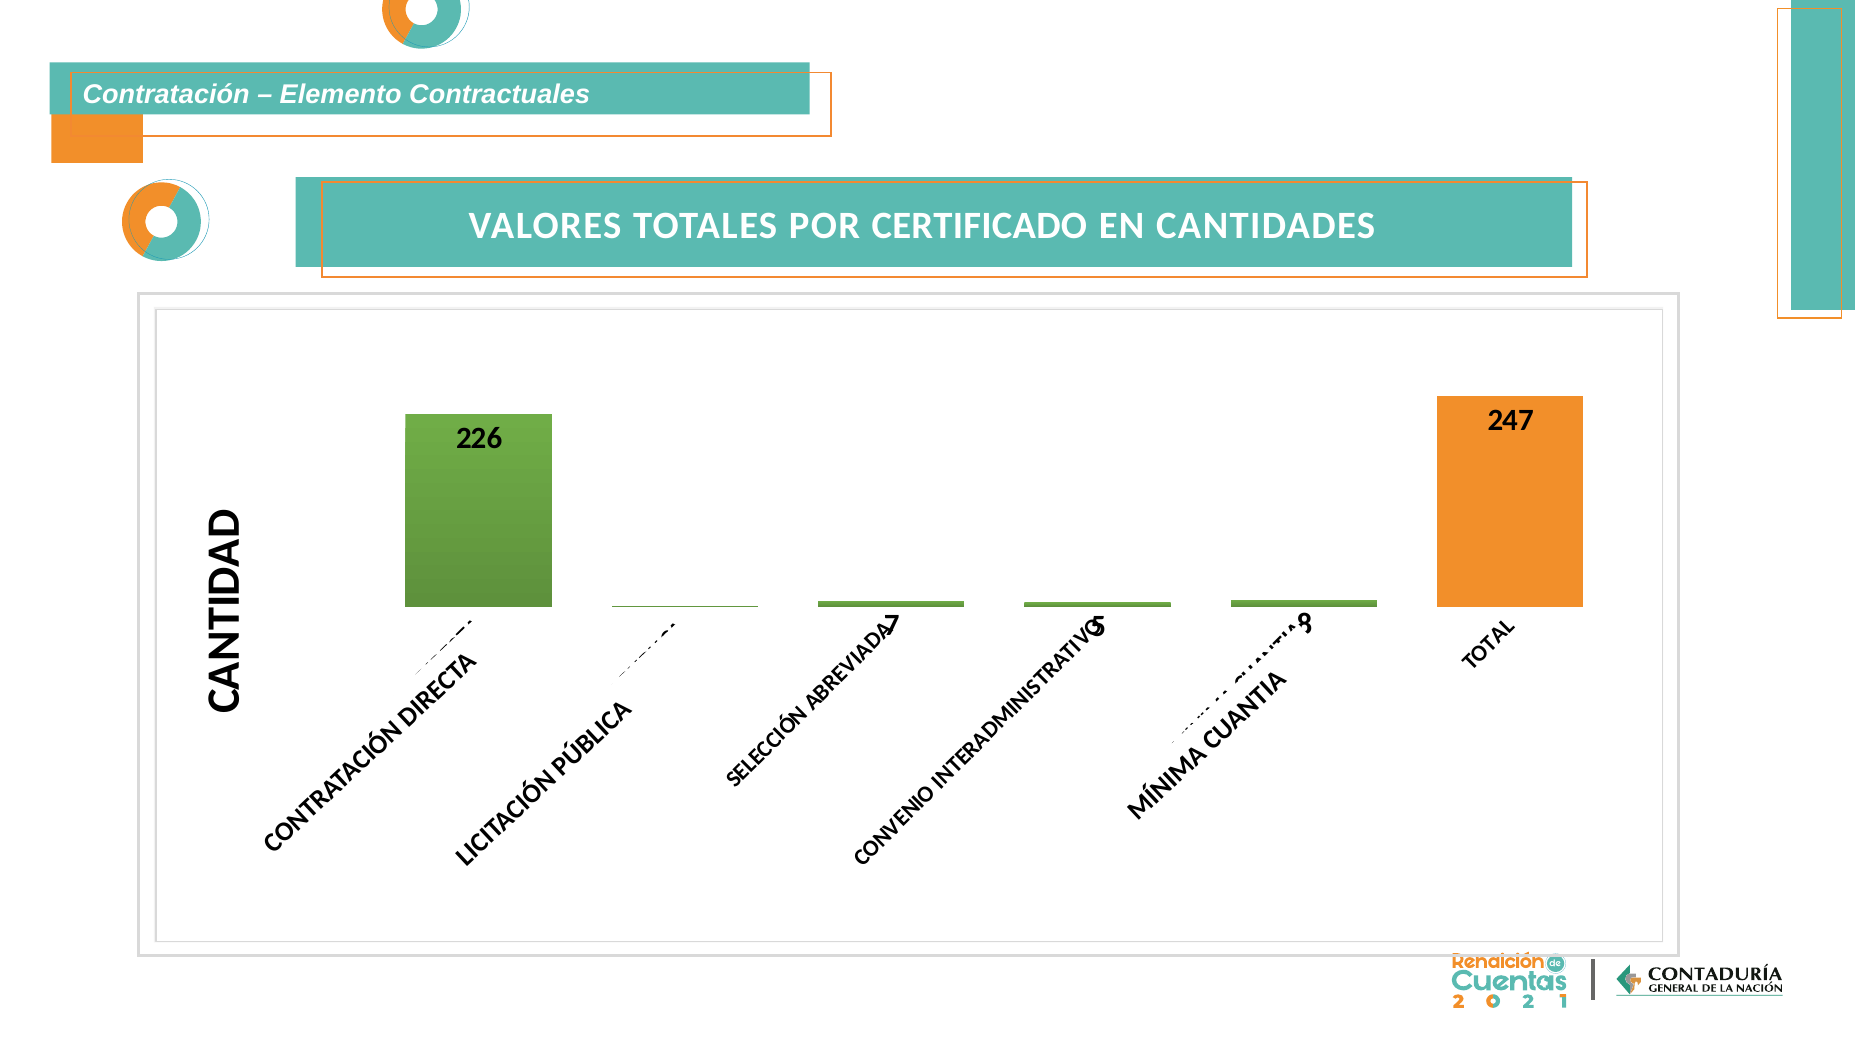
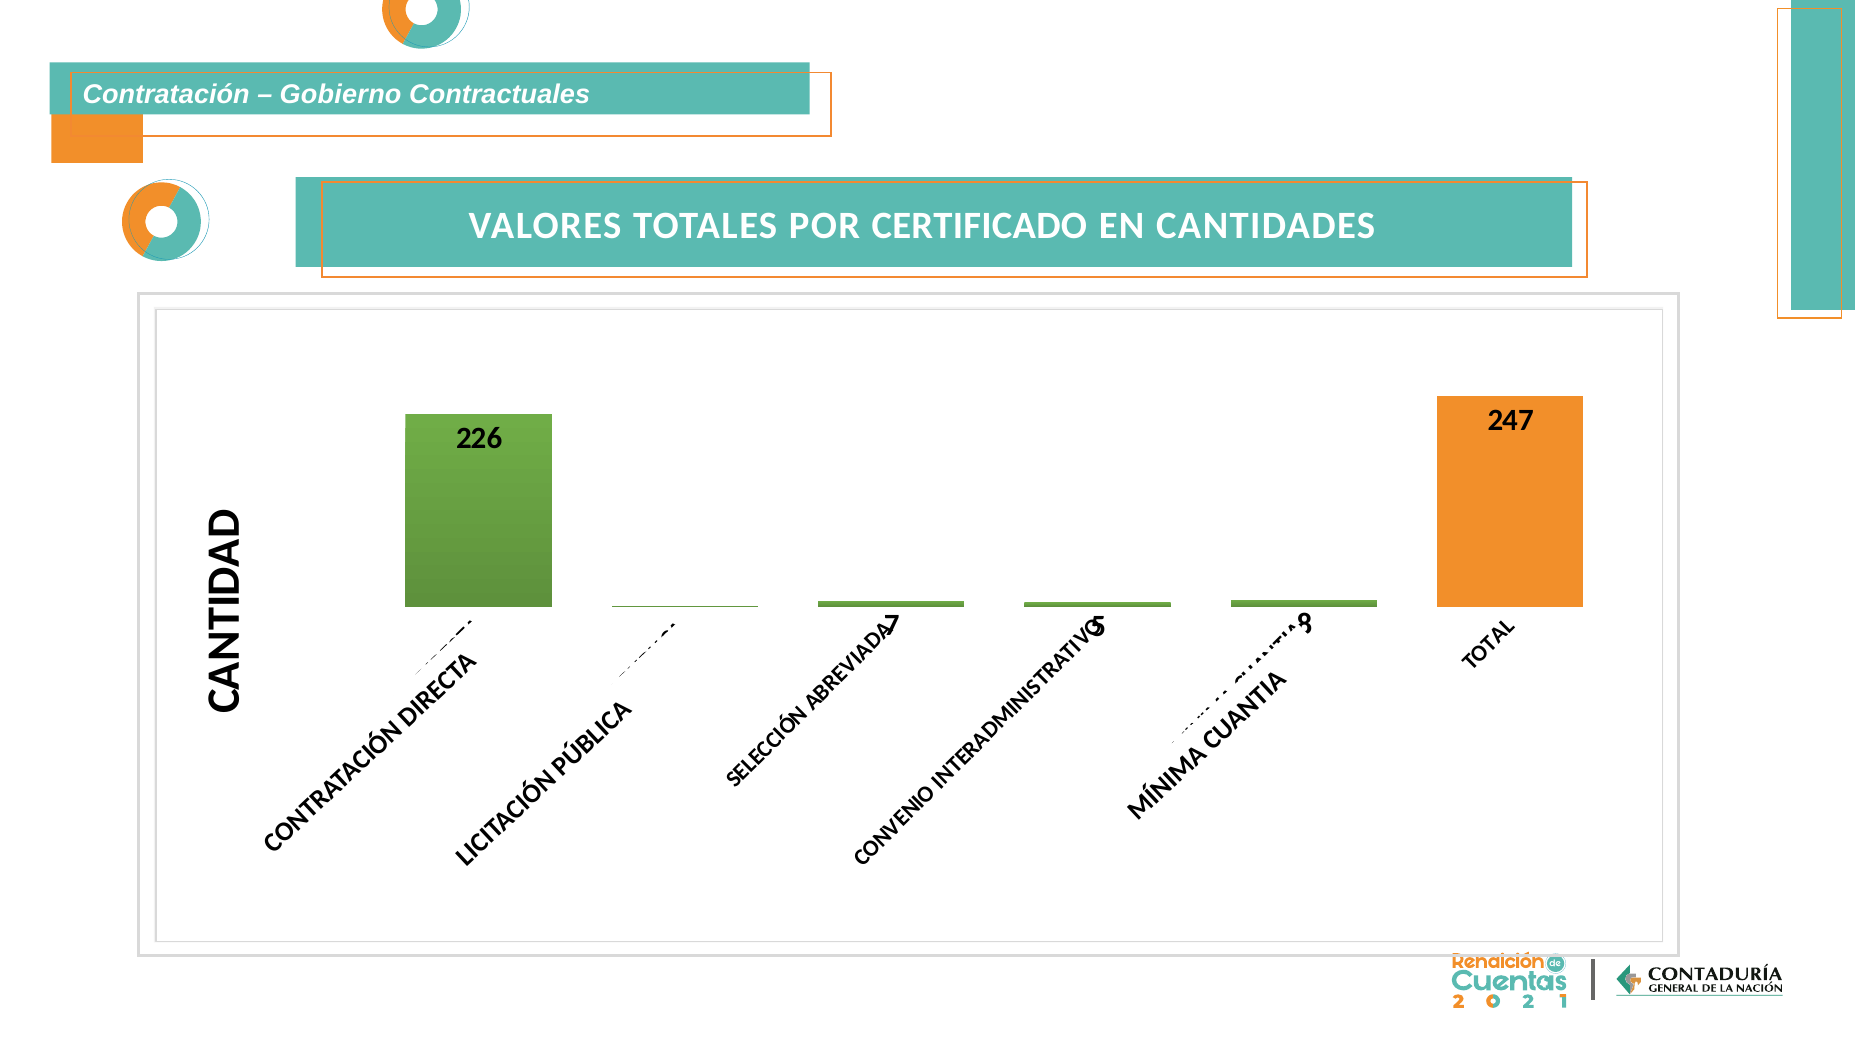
Elemento: Elemento -> Gobierno
